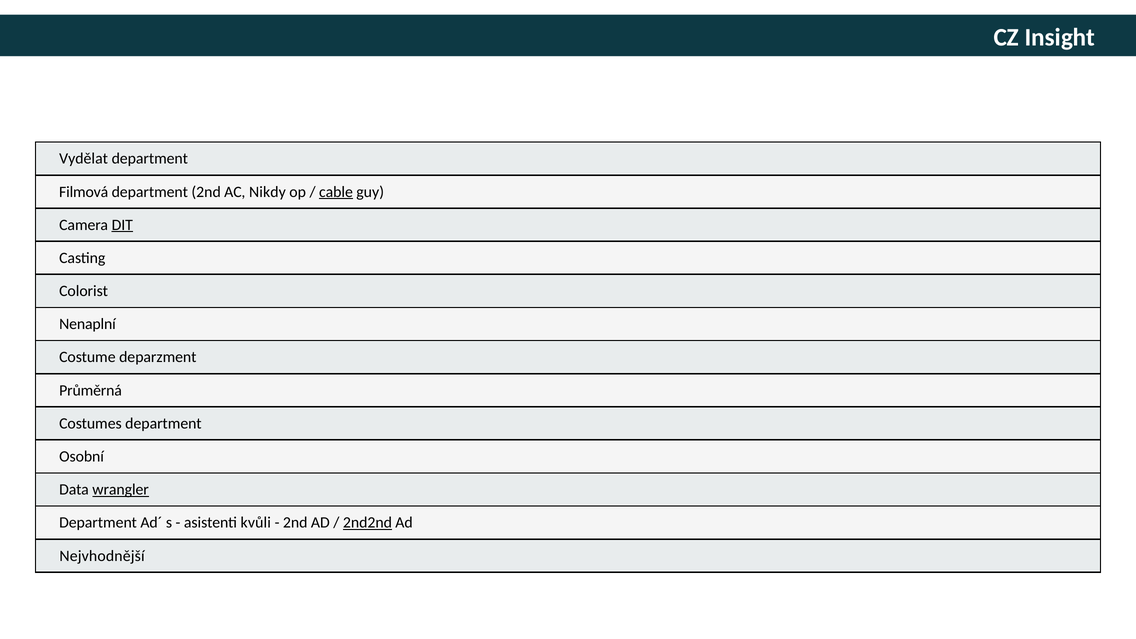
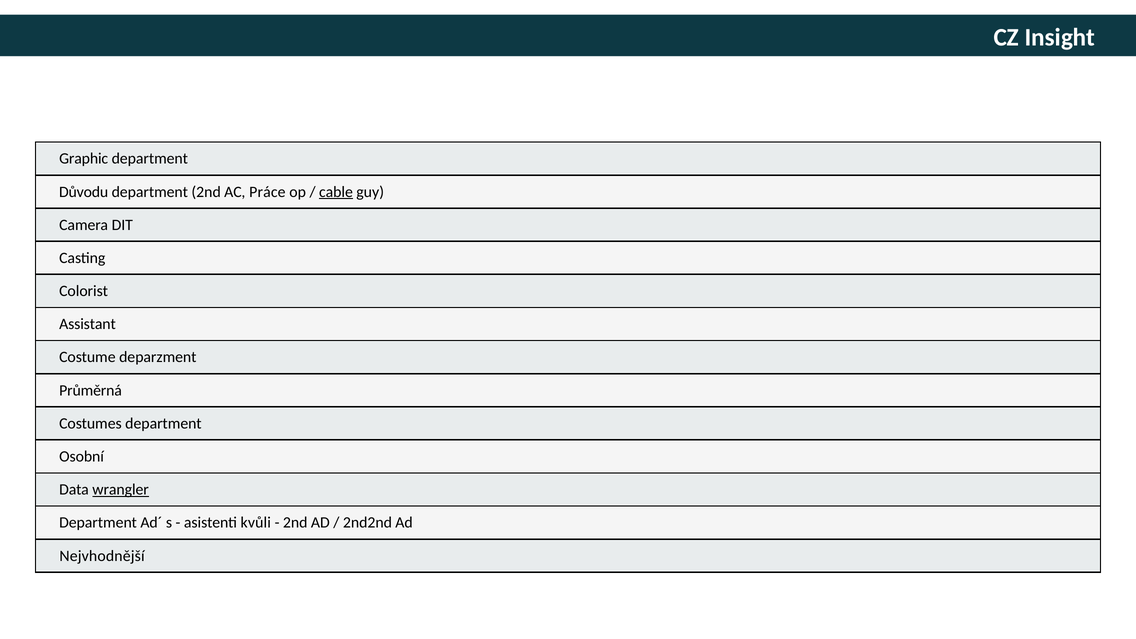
Vydělat: Vydělat -> Graphic
Filmová: Filmová -> Důvodu
Nikdy: Nikdy -> Práce
DIT underline: present -> none
Nenaplní: Nenaplní -> Assistant
2nd2nd underline: present -> none
